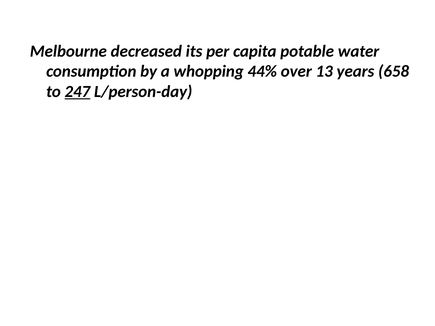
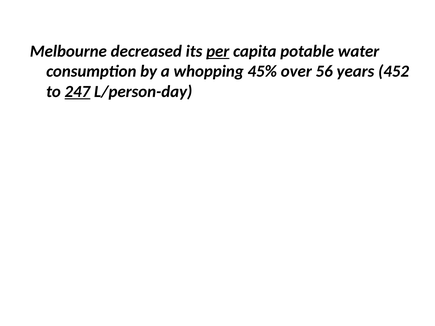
per underline: none -> present
44%: 44% -> 45%
13: 13 -> 56
658: 658 -> 452
